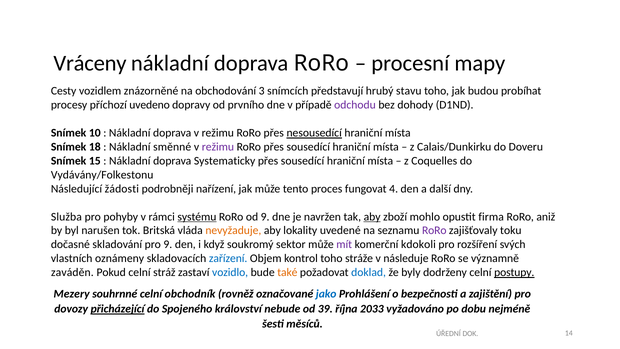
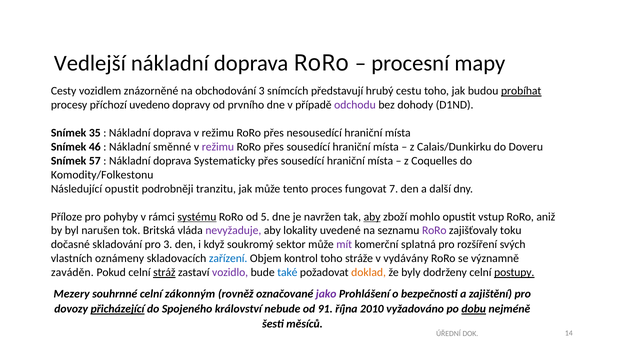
Vráceny: Vráceny -> Vedlejší
stavu: stavu -> cestu
probíhat underline: none -> present
10: 10 -> 35
nesousedící underline: present -> none
18: 18 -> 46
15: 15 -> 57
Vydávány/Folkestonu: Vydávány/Folkestonu -> Komodity/Folkestonu
Následující žádosti: žádosti -> opustit
nařízení: nařízení -> tranzitu
4: 4 -> 7
Služba: Služba -> Příloze
od 9: 9 -> 5
firma: firma -> vstup
nevyžaduje colour: orange -> purple
pro 9: 9 -> 3
kdokoli: kdokoli -> splatná
následuje: následuje -> vydávány
stráž underline: none -> present
vozidlo colour: blue -> purple
také colour: orange -> blue
doklad colour: blue -> orange
obchodník: obchodník -> zákonným
jako colour: blue -> purple
39: 39 -> 91
2033: 2033 -> 2010
dobu underline: none -> present
